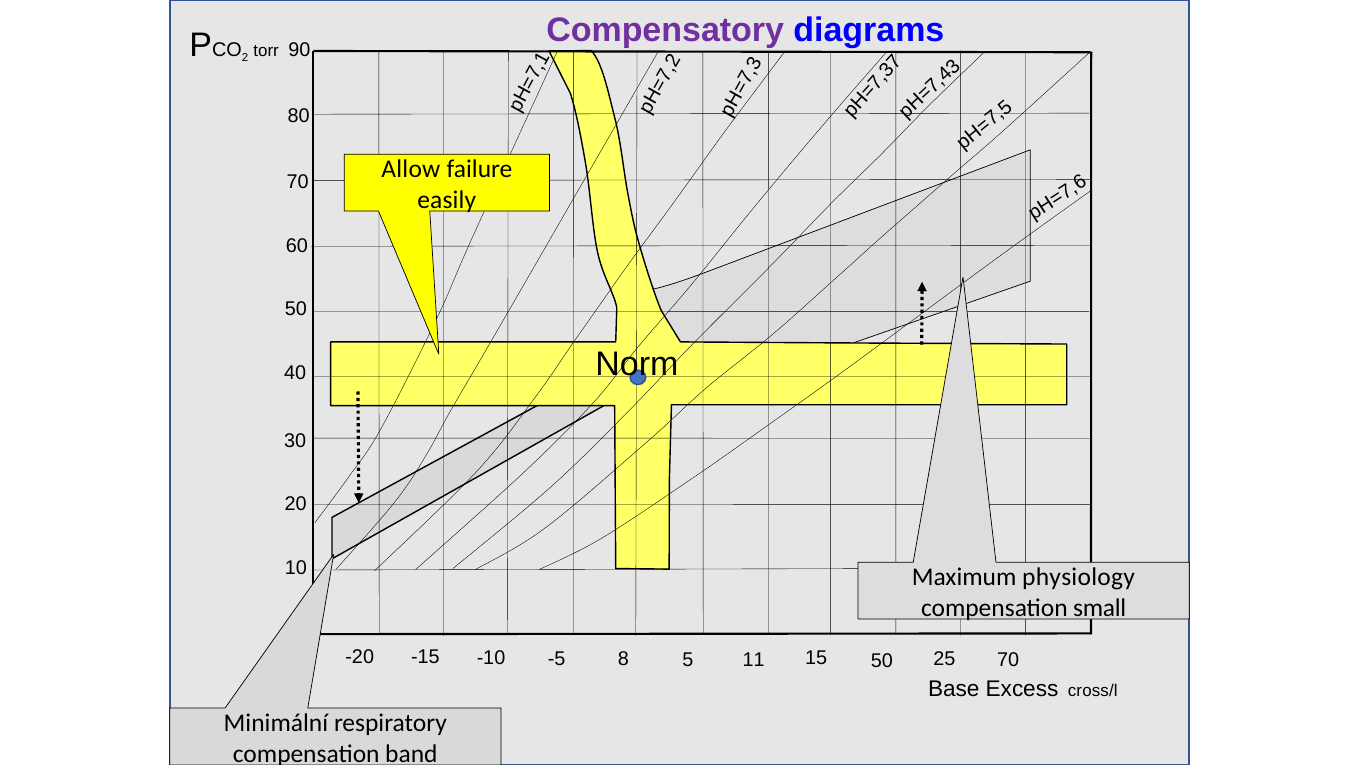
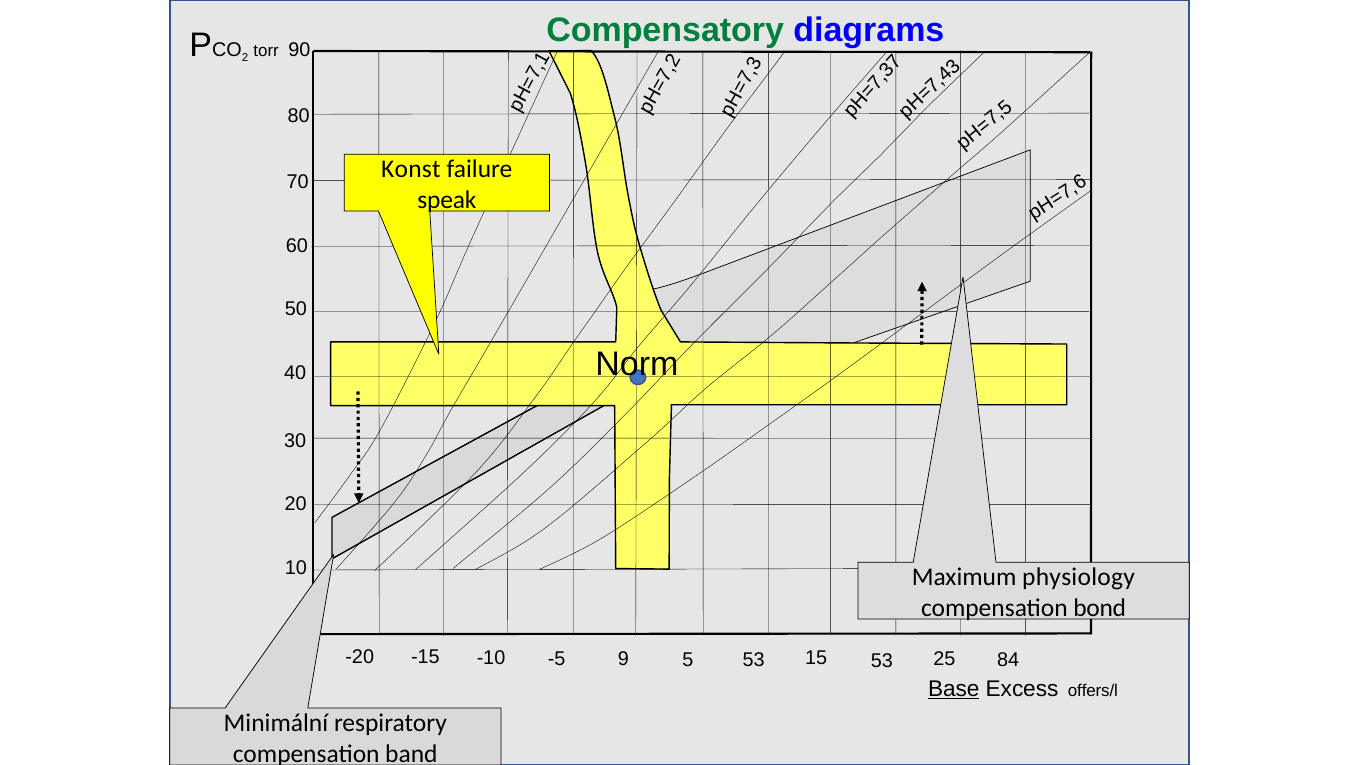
Compensatory colour: purple -> green
Allow: Allow -> Konst
easily: easily -> speak
small: small -> bond
8: 8 -> 9
5 11: 11 -> 53
15 50: 50 -> 53
25 70: 70 -> 84
Base underline: none -> present
cross/l: cross/l -> offers/l
